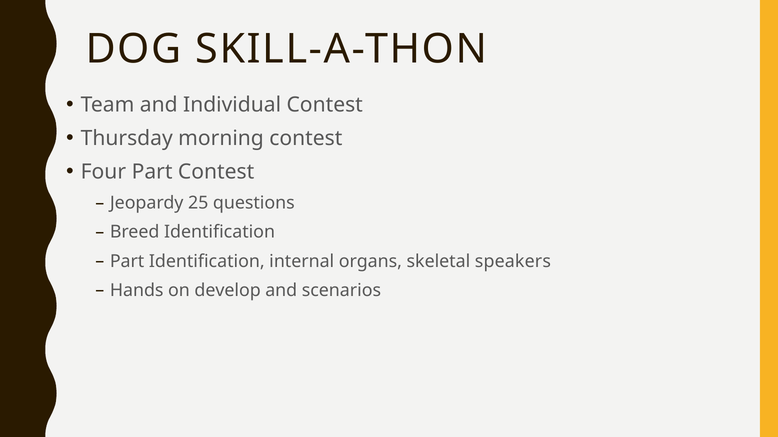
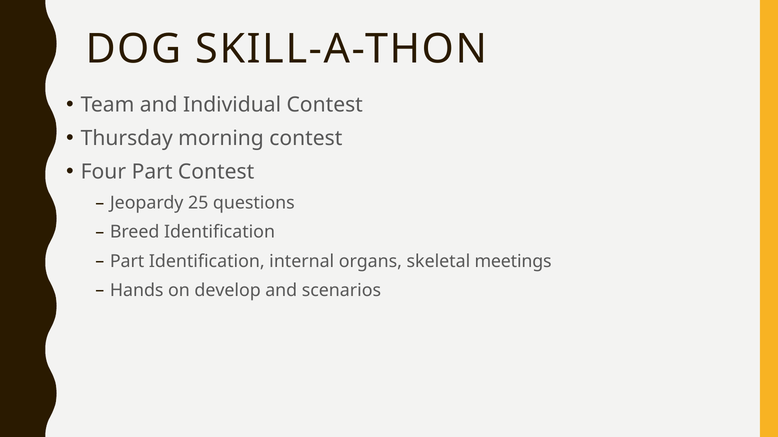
speakers: speakers -> meetings
